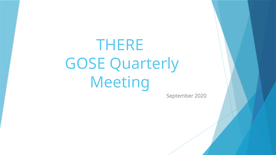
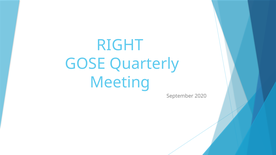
THERE: THERE -> RIGHT
